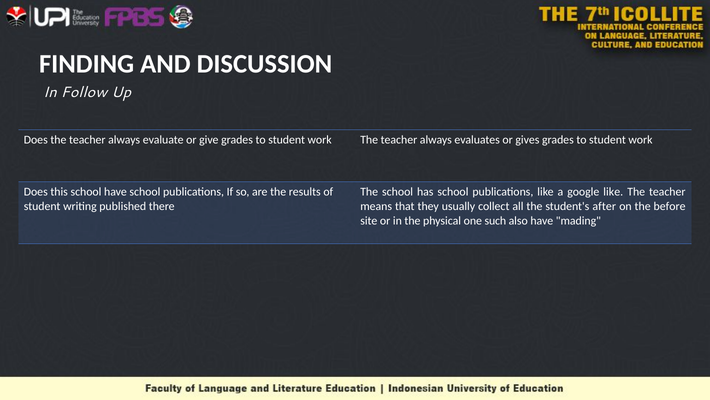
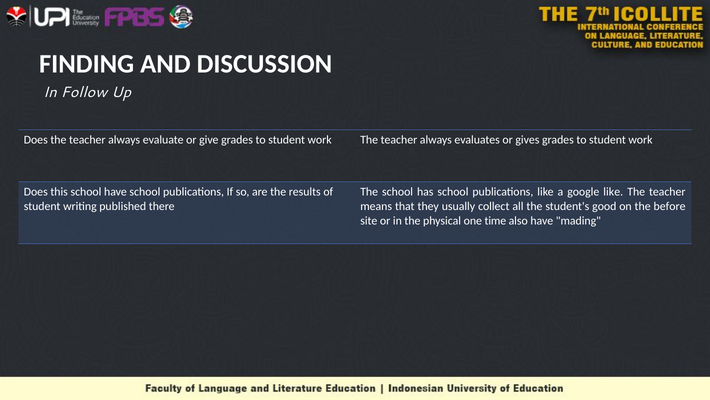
after: after -> good
such: such -> time
